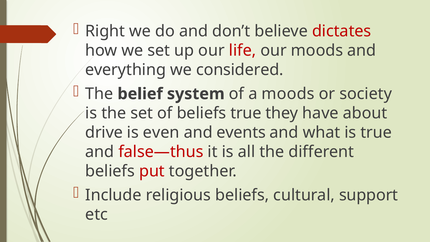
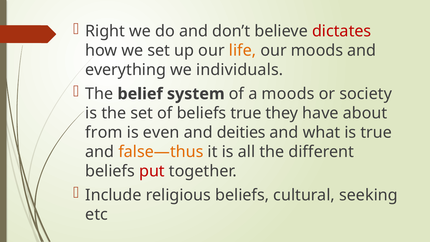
life colour: red -> orange
considered: considered -> individuals
drive: drive -> from
events: events -> deities
false—thus colour: red -> orange
support: support -> seeking
